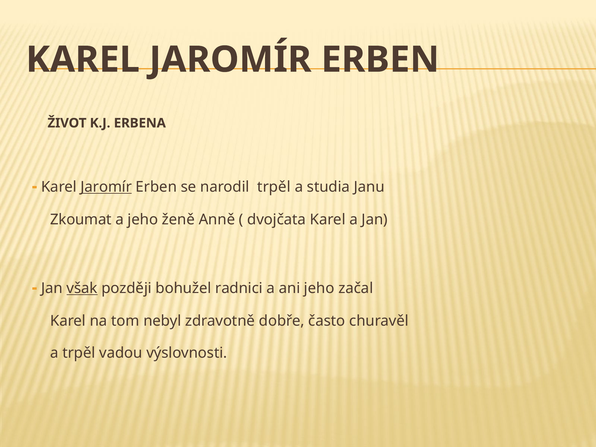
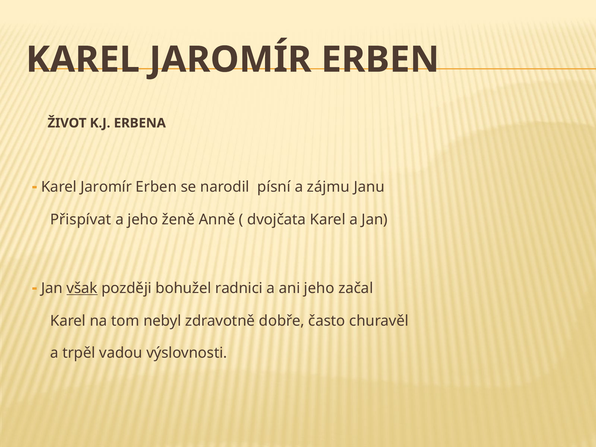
Jaromír at (106, 187) underline: present -> none
narodil trpěl: trpěl -> písní
studia: studia -> zájmu
Zkoumat: Zkoumat -> Přispívat
